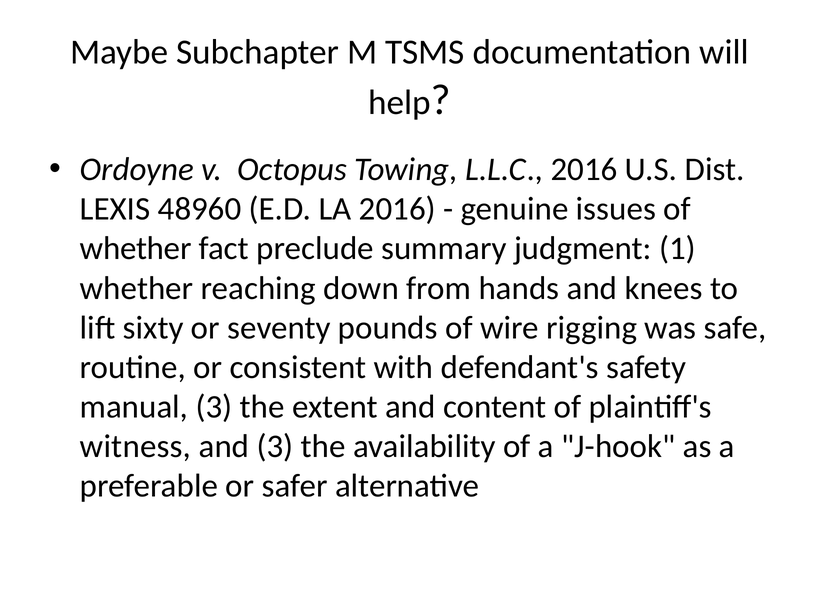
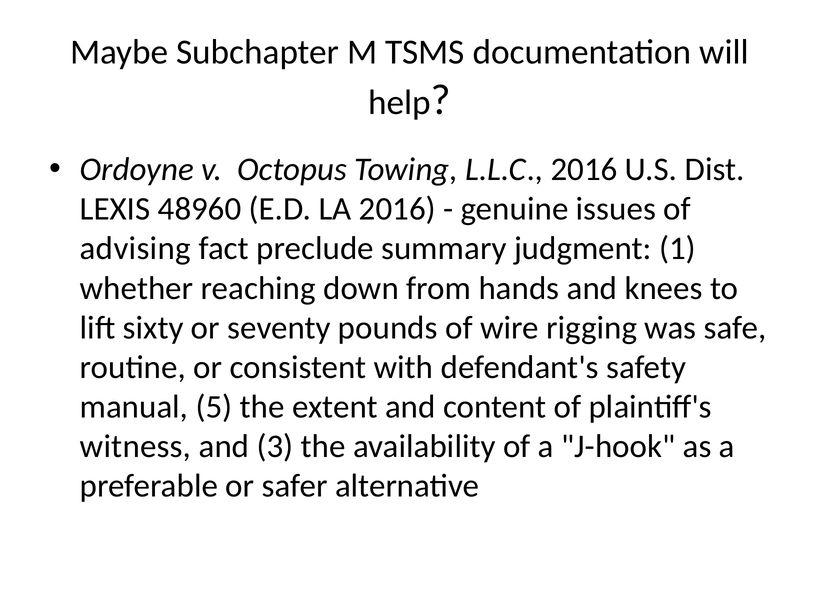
whether at (136, 249): whether -> advising
manual 3: 3 -> 5
